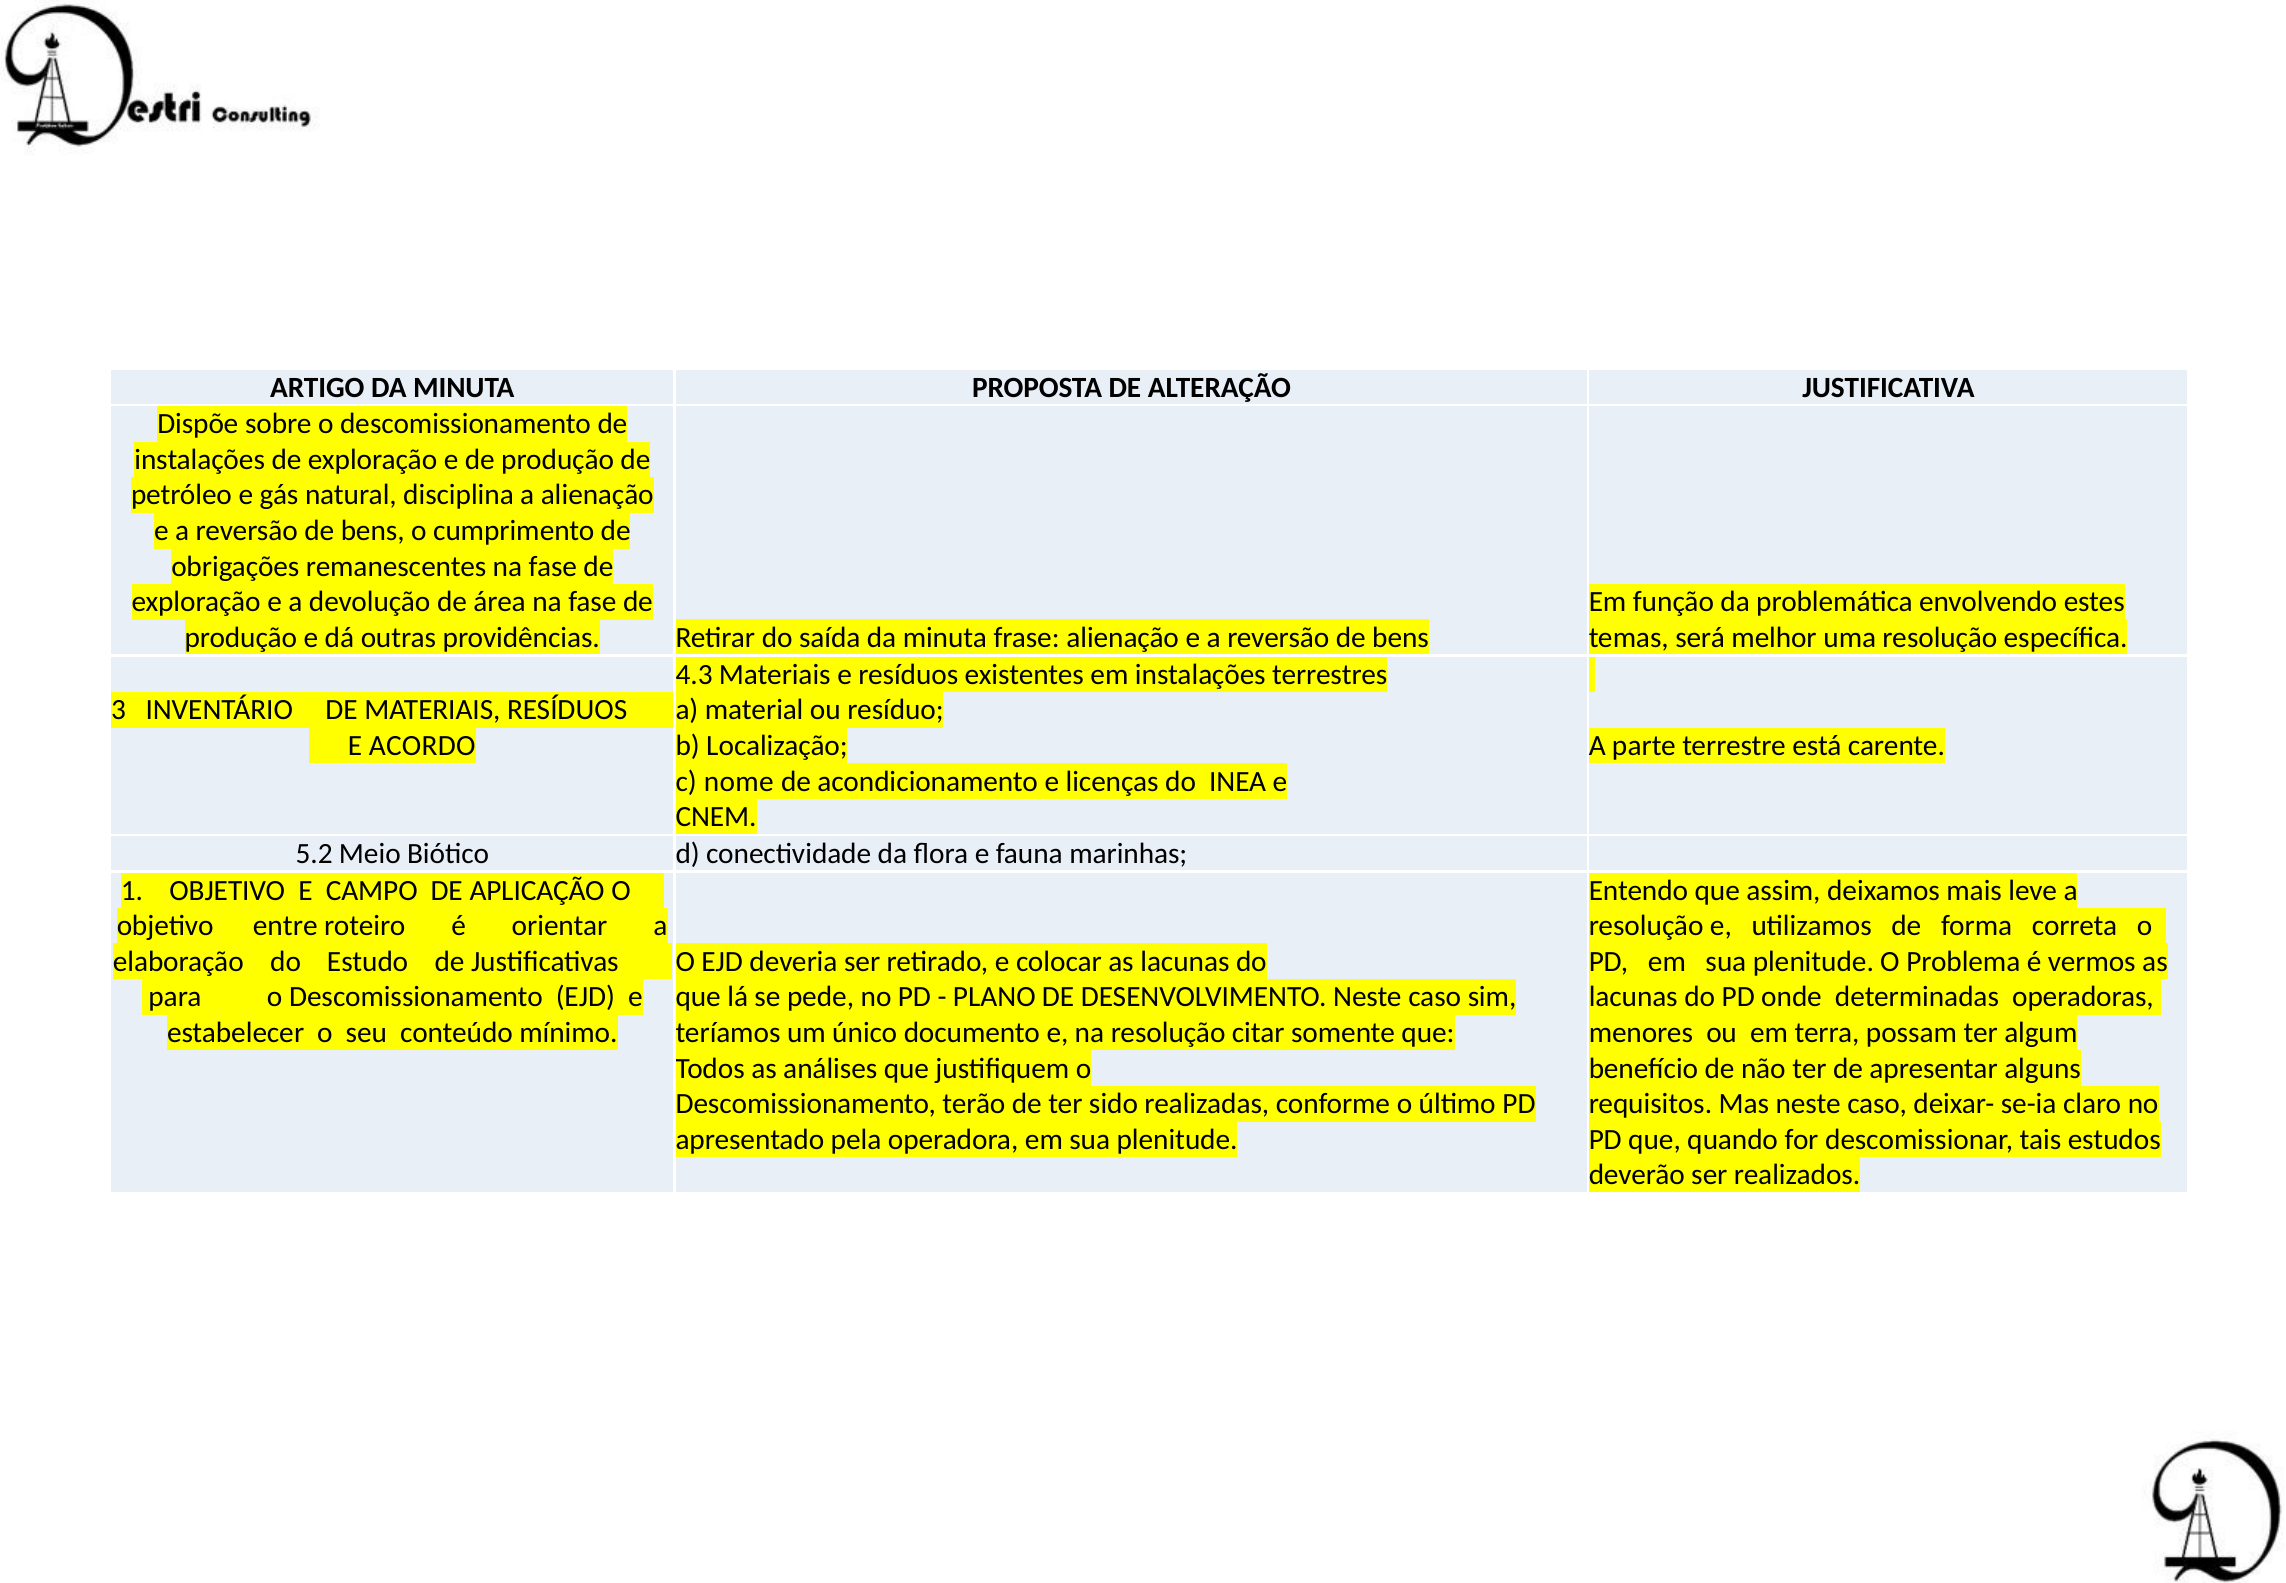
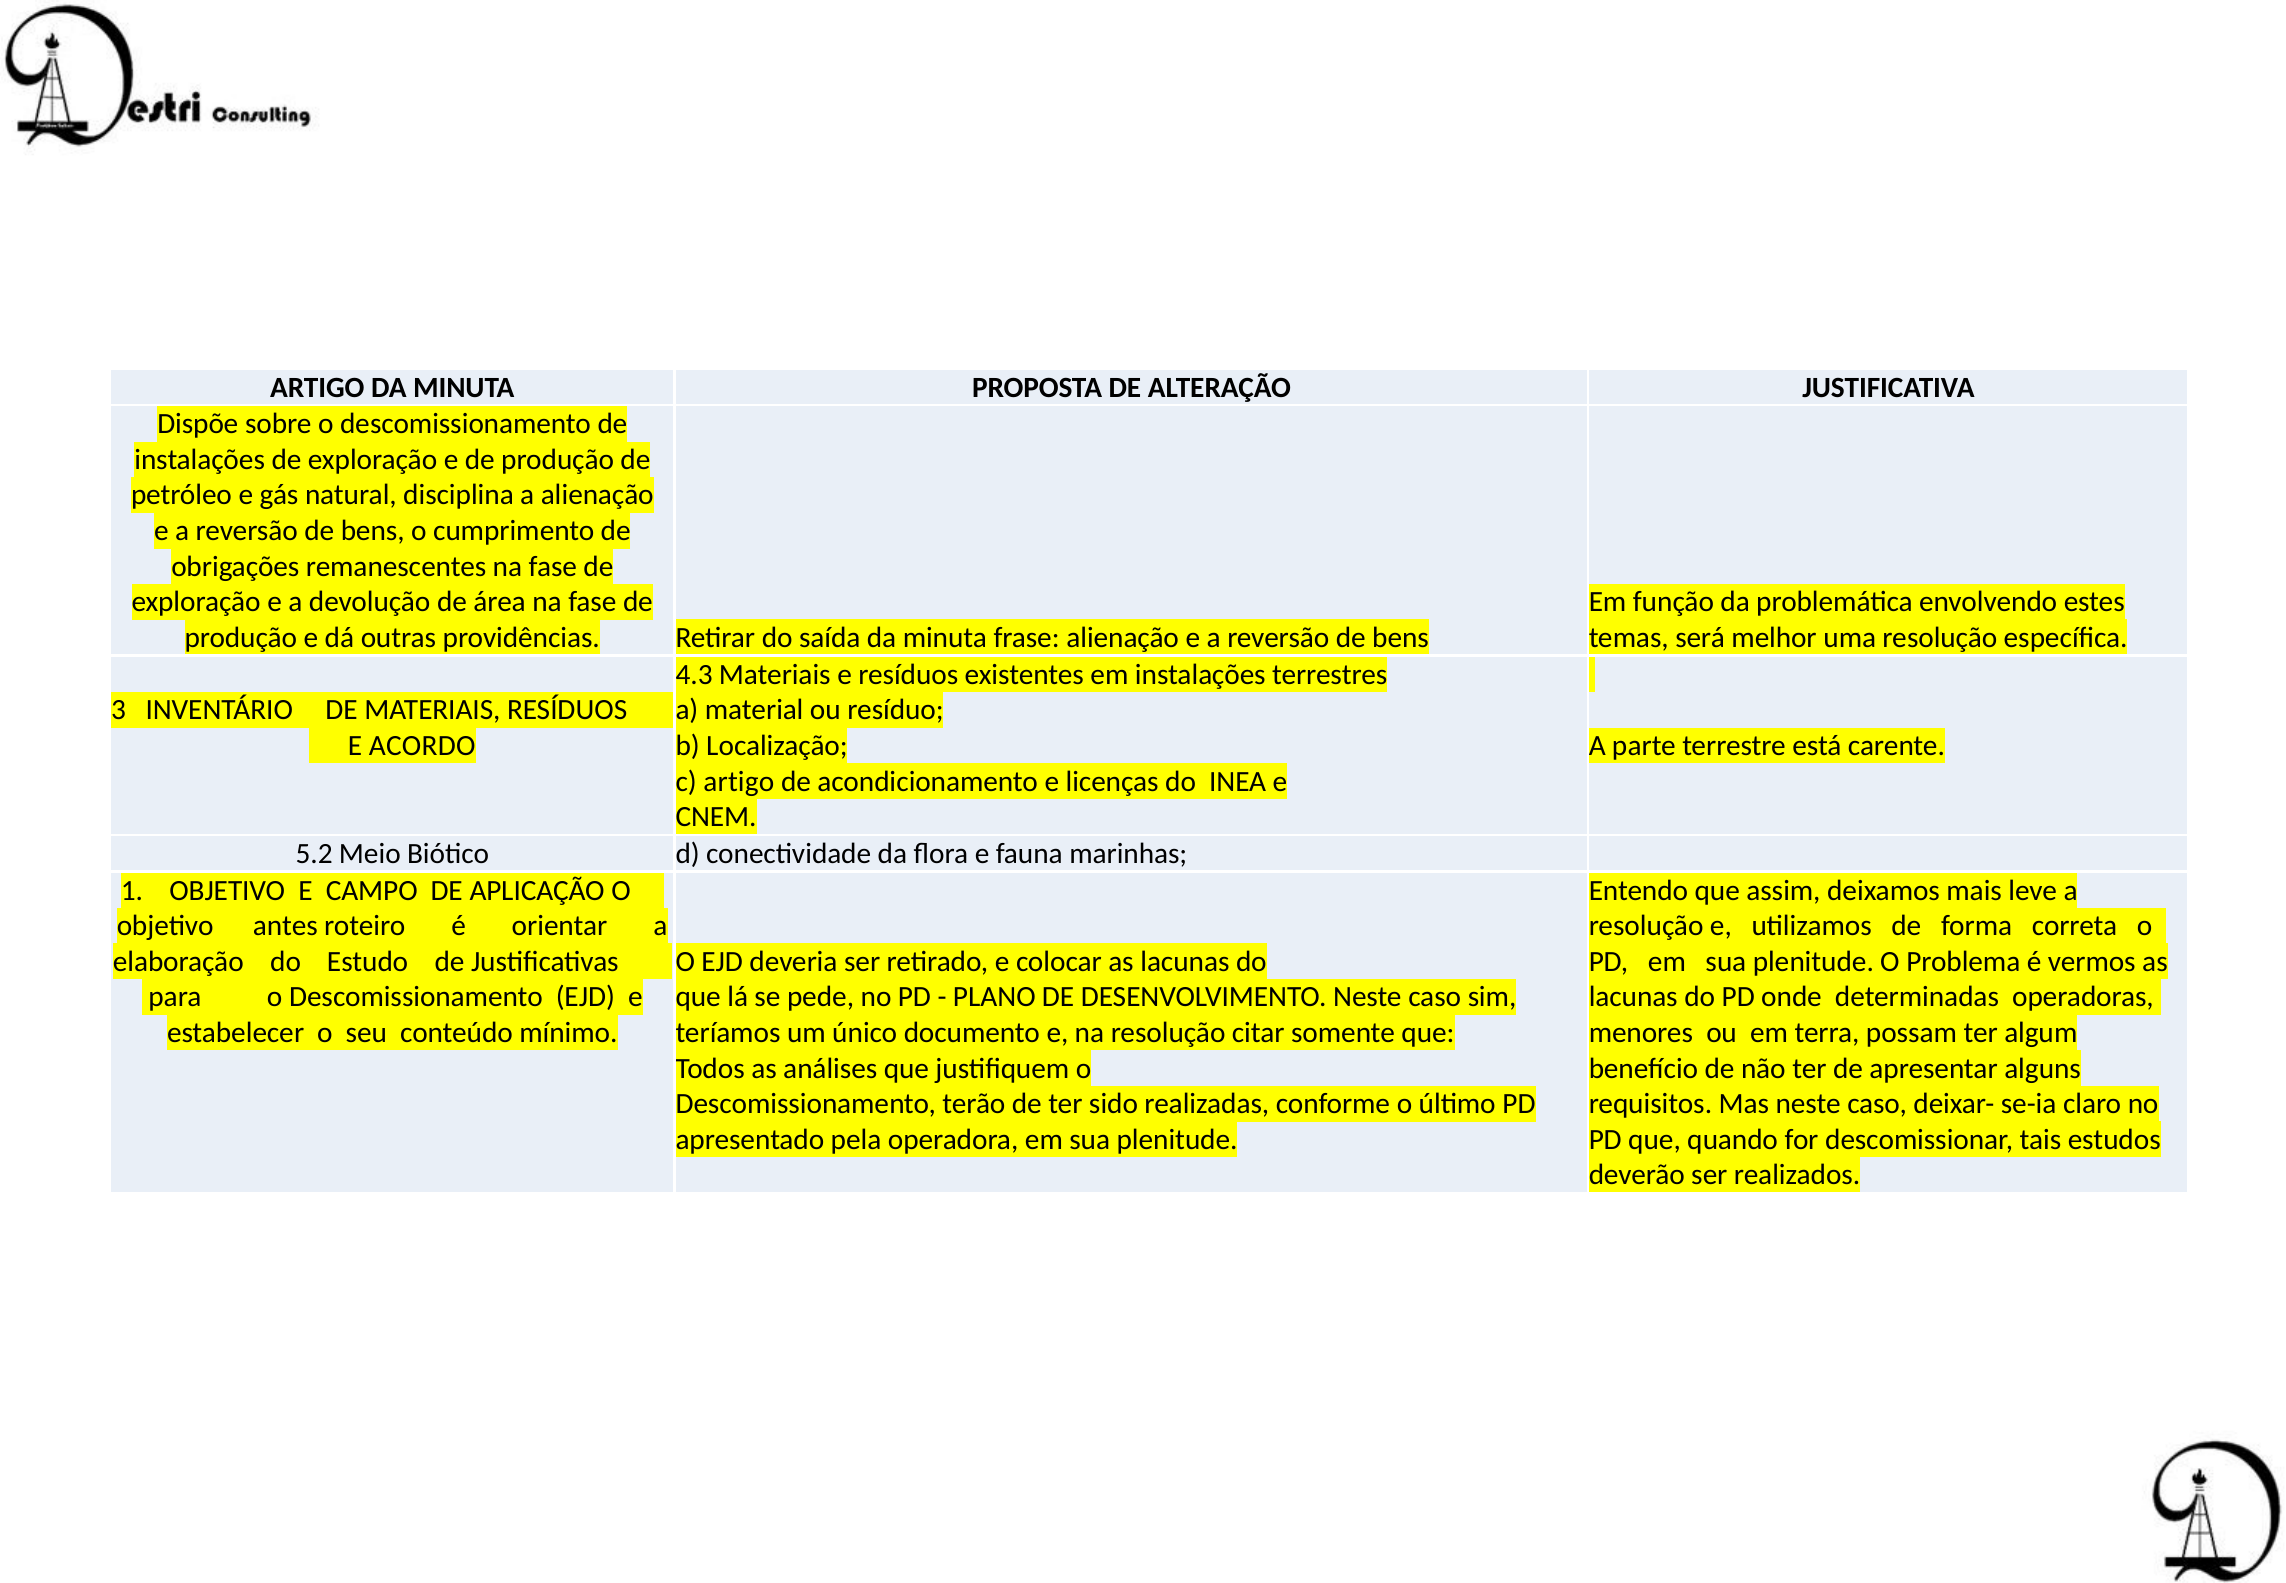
c nome: nome -> artigo
entre: entre -> antes
